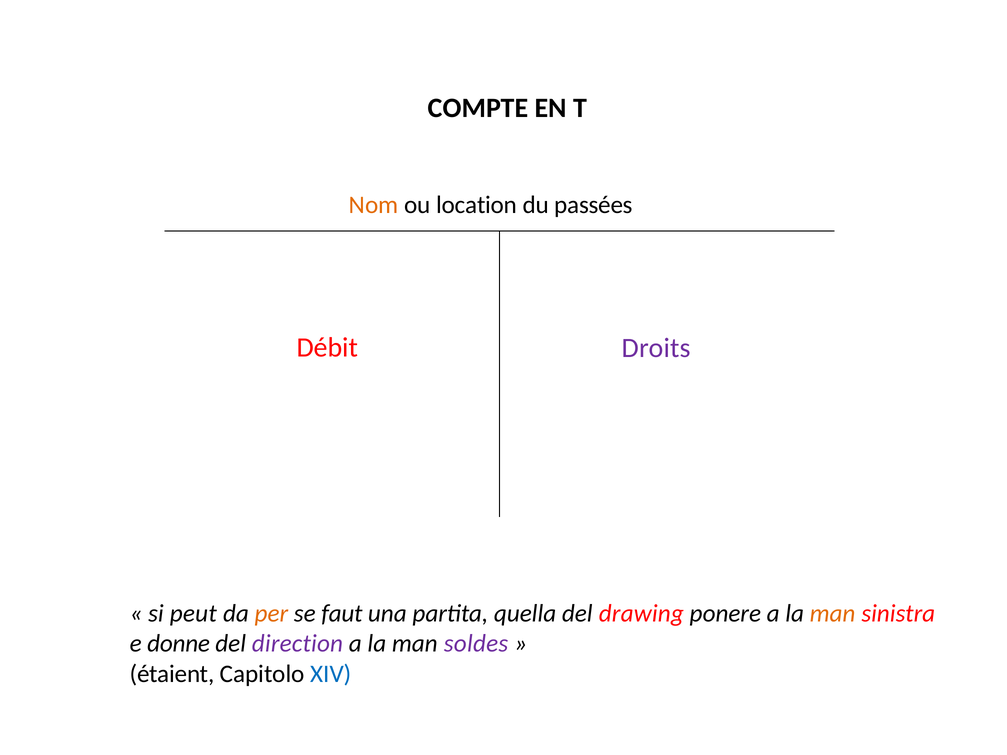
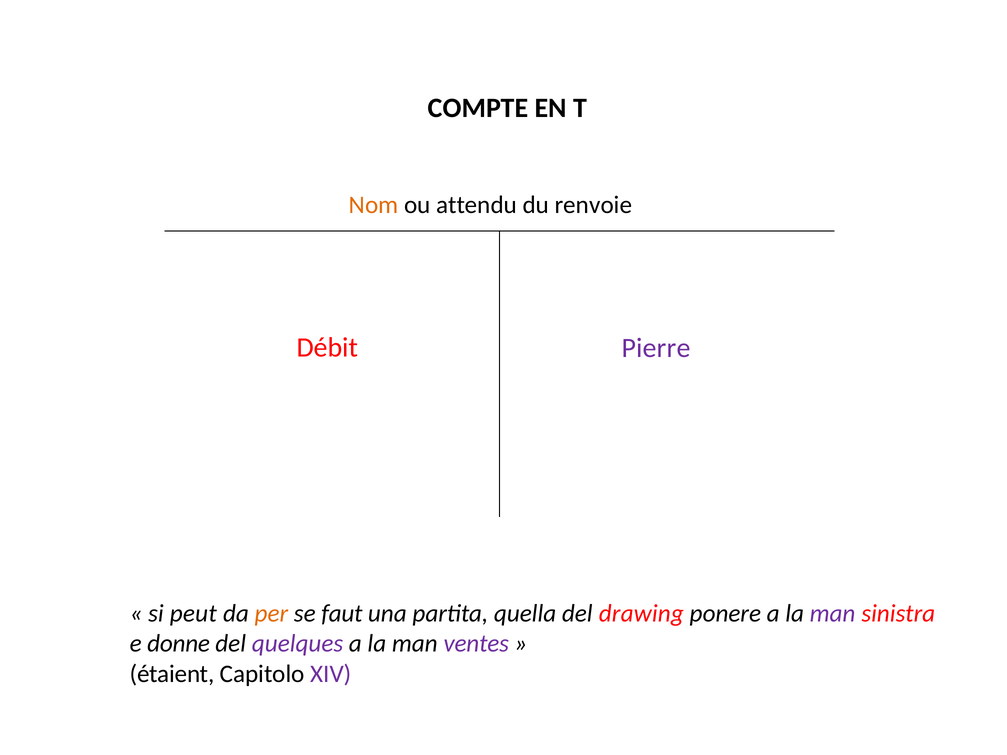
location: location -> attendu
passées: passées -> renvoie
Droits: Droits -> Pierre
man at (833, 614) colour: orange -> purple
direction: direction -> quelques
soldes: soldes -> ventes
XIV colour: blue -> purple
